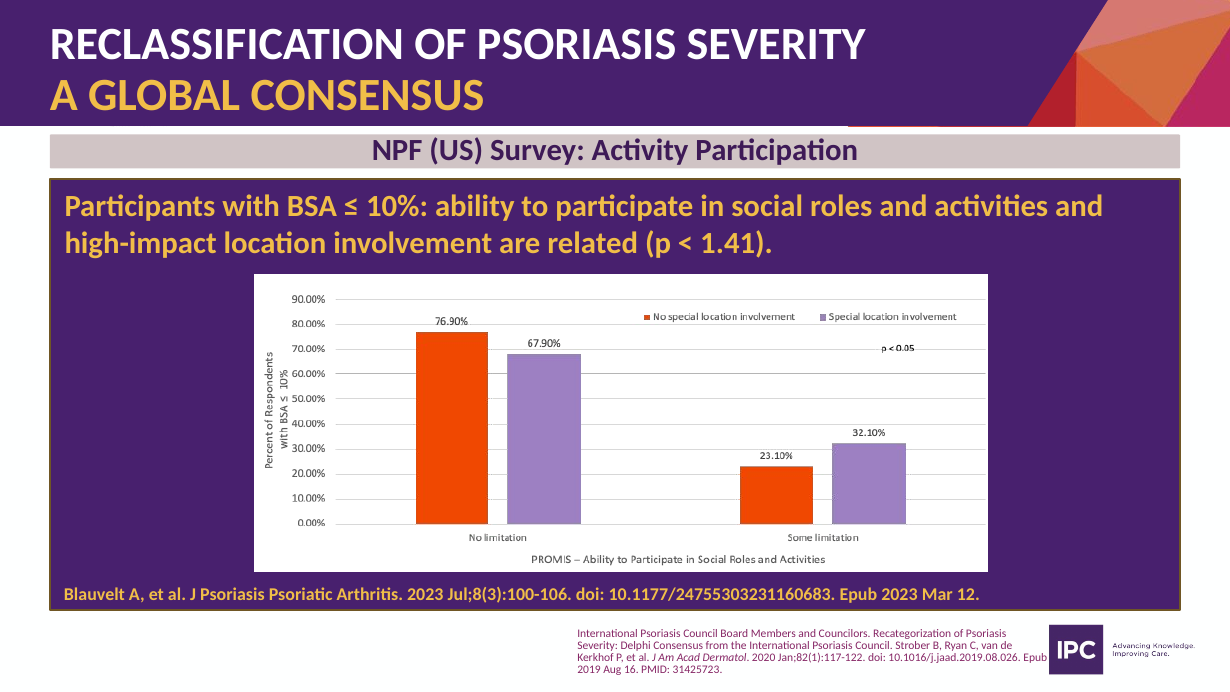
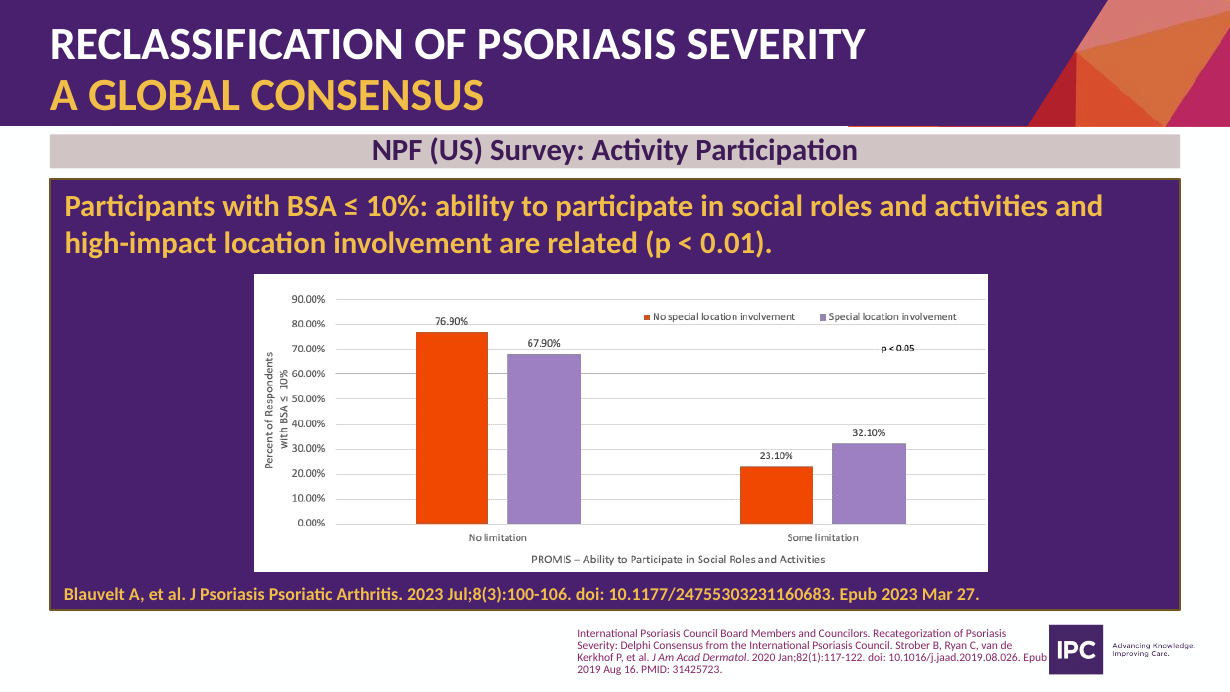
1.41: 1.41 -> 0.01
12: 12 -> 27
